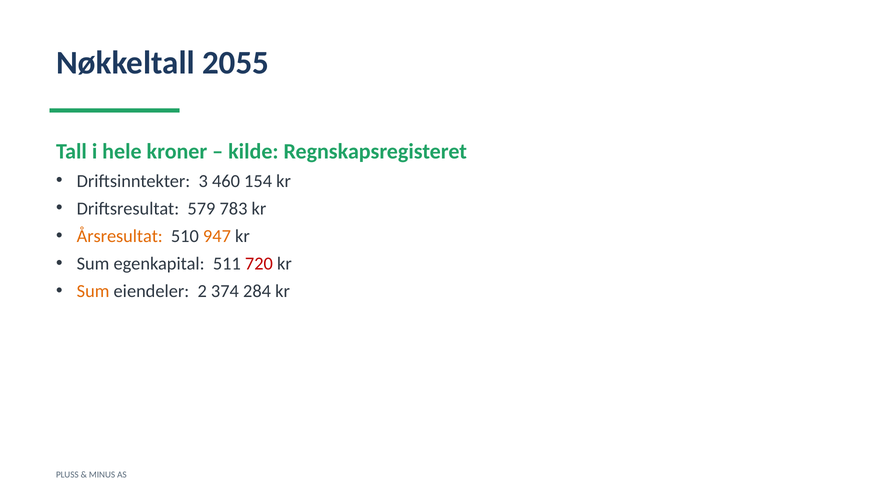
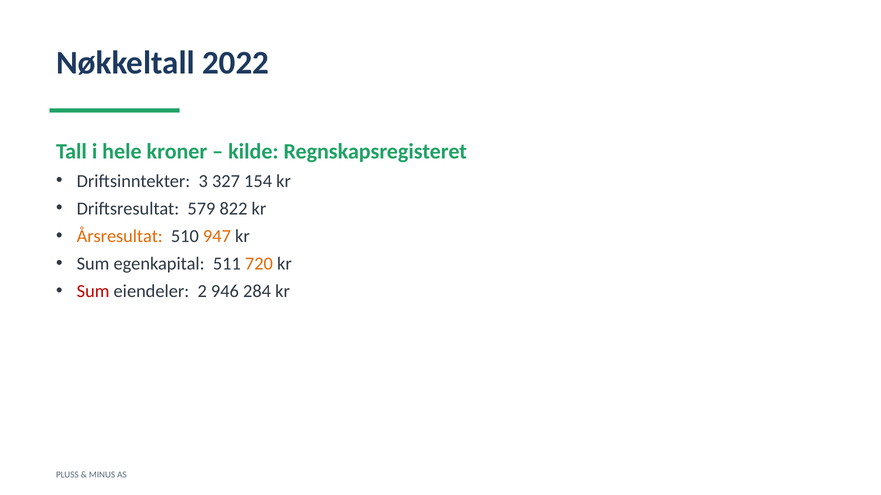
2055: 2055 -> 2022
460: 460 -> 327
783: 783 -> 822
720 colour: red -> orange
Sum at (93, 291) colour: orange -> red
374: 374 -> 946
